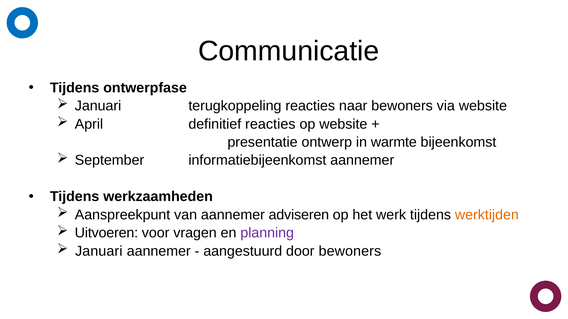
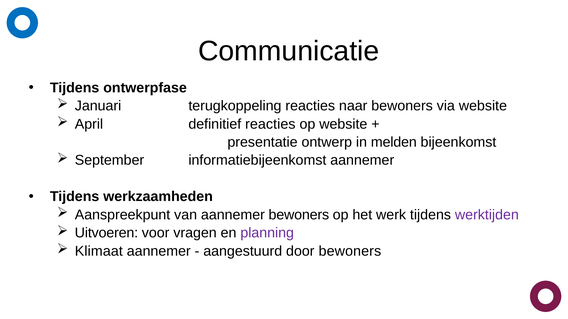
warmte: warmte -> melden
aannemer adviseren: adviseren -> bewoners
werktijden colour: orange -> purple
Januari at (99, 251): Januari -> Klimaat
